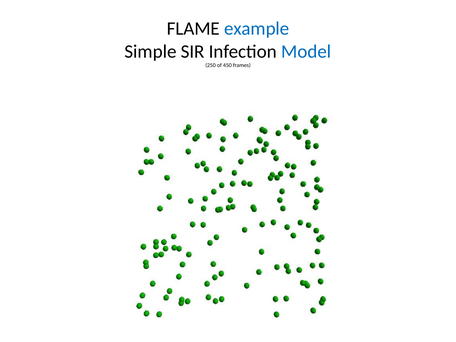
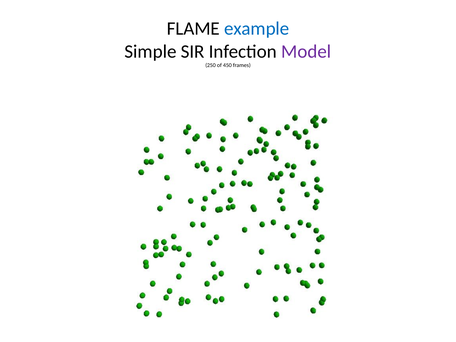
Model colour: blue -> purple
